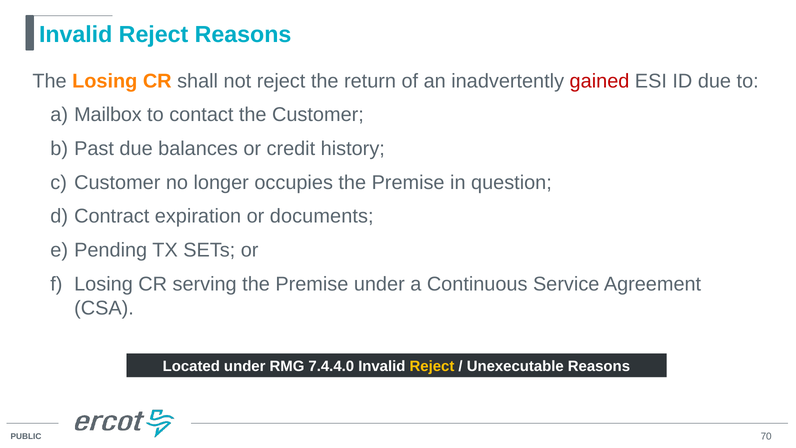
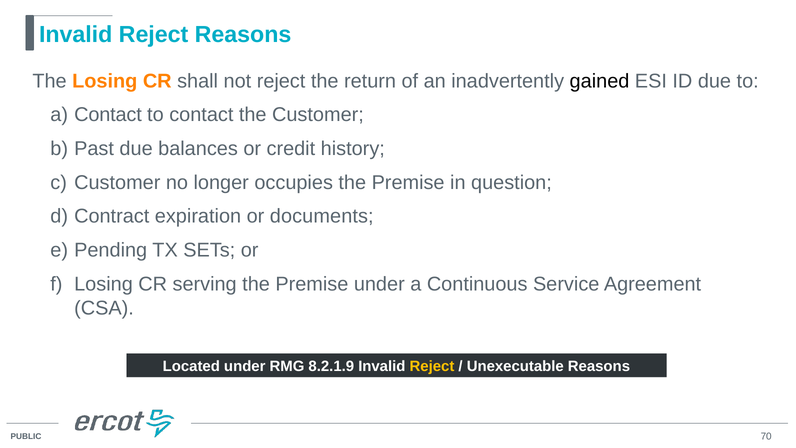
gained colour: red -> black
a Mailbox: Mailbox -> Contact
7.4.4.0: 7.4.4.0 -> 8.2.1.9
